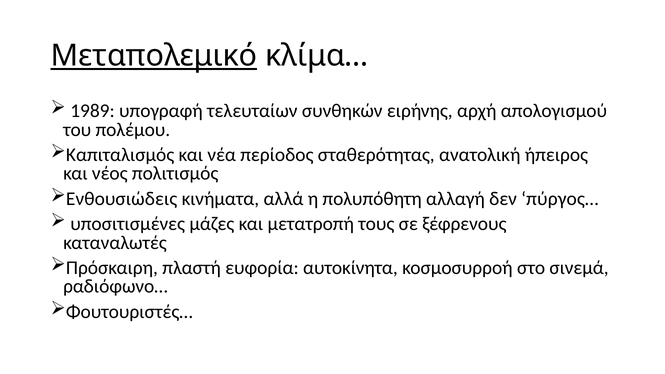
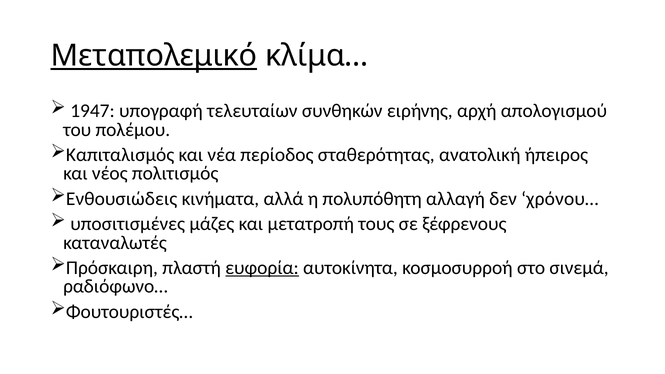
1989: 1989 -> 1947
πύργος…: πύργος… -> χρόνου…
ευφορία underline: none -> present
